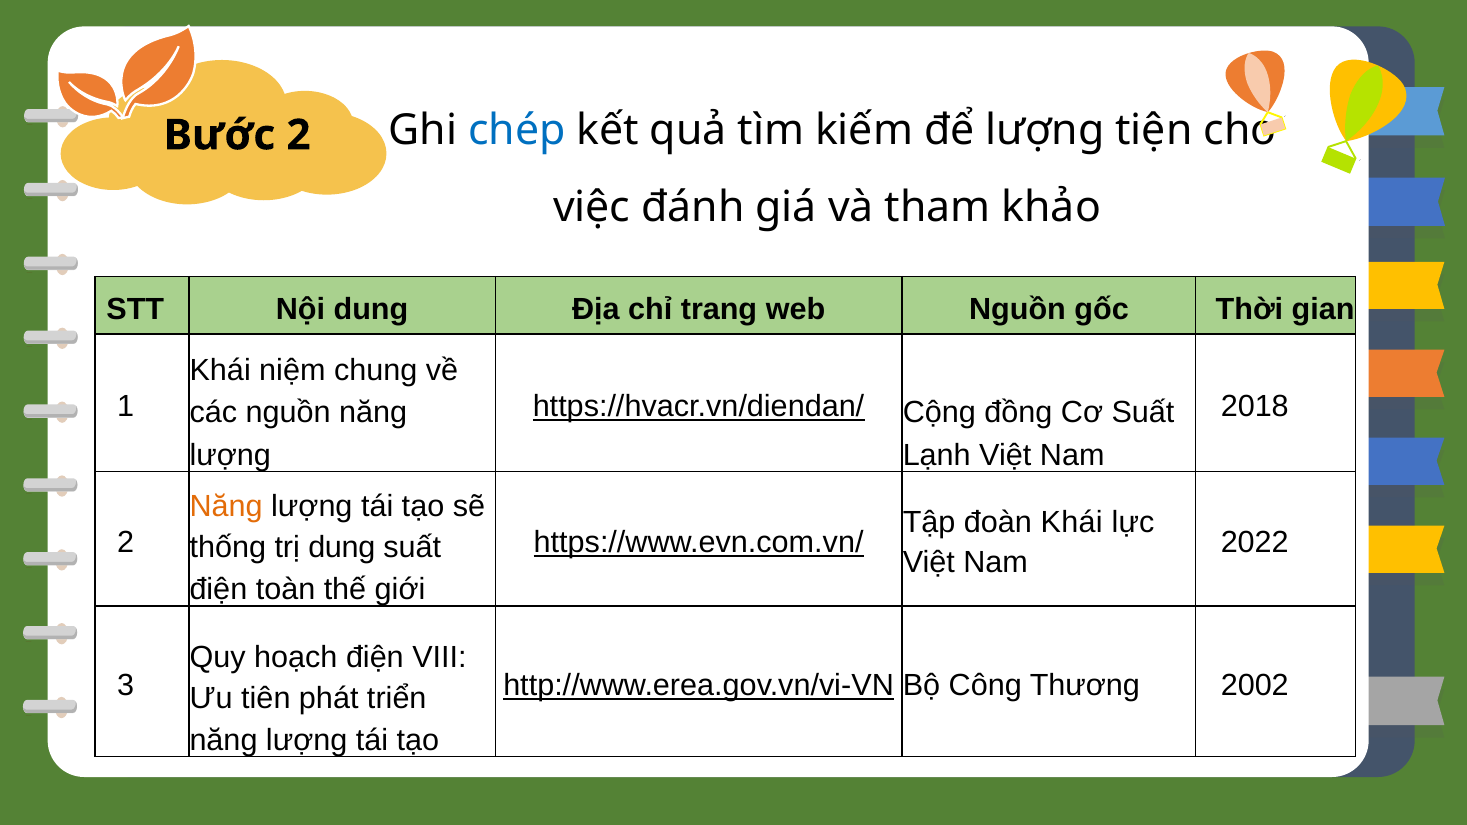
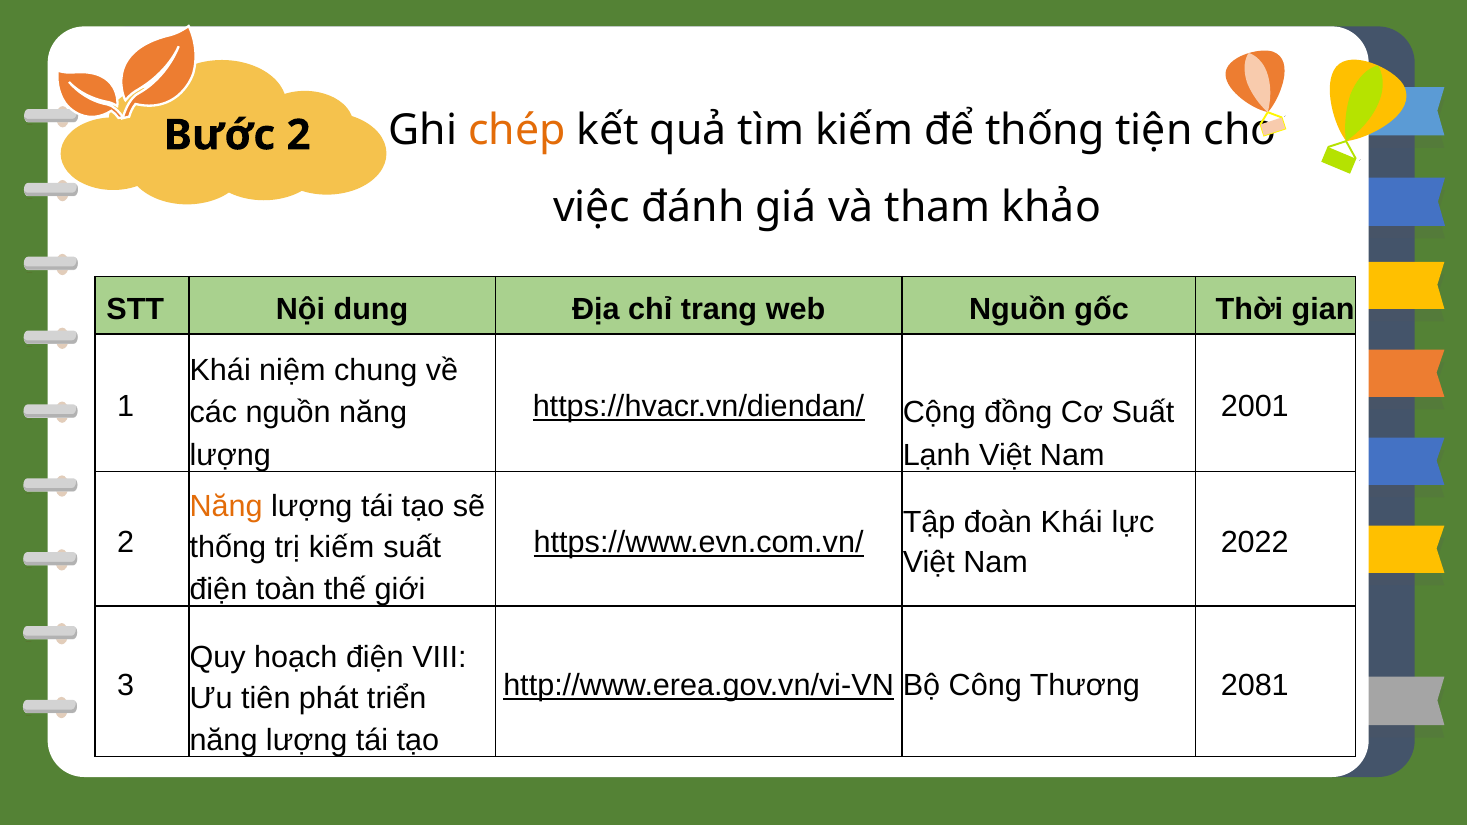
chép colour: blue -> orange
để lượng: lượng -> thống
2018: 2018 -> 2001
trị dung: dung -> kiếm
2002: 2002 -> 2081
